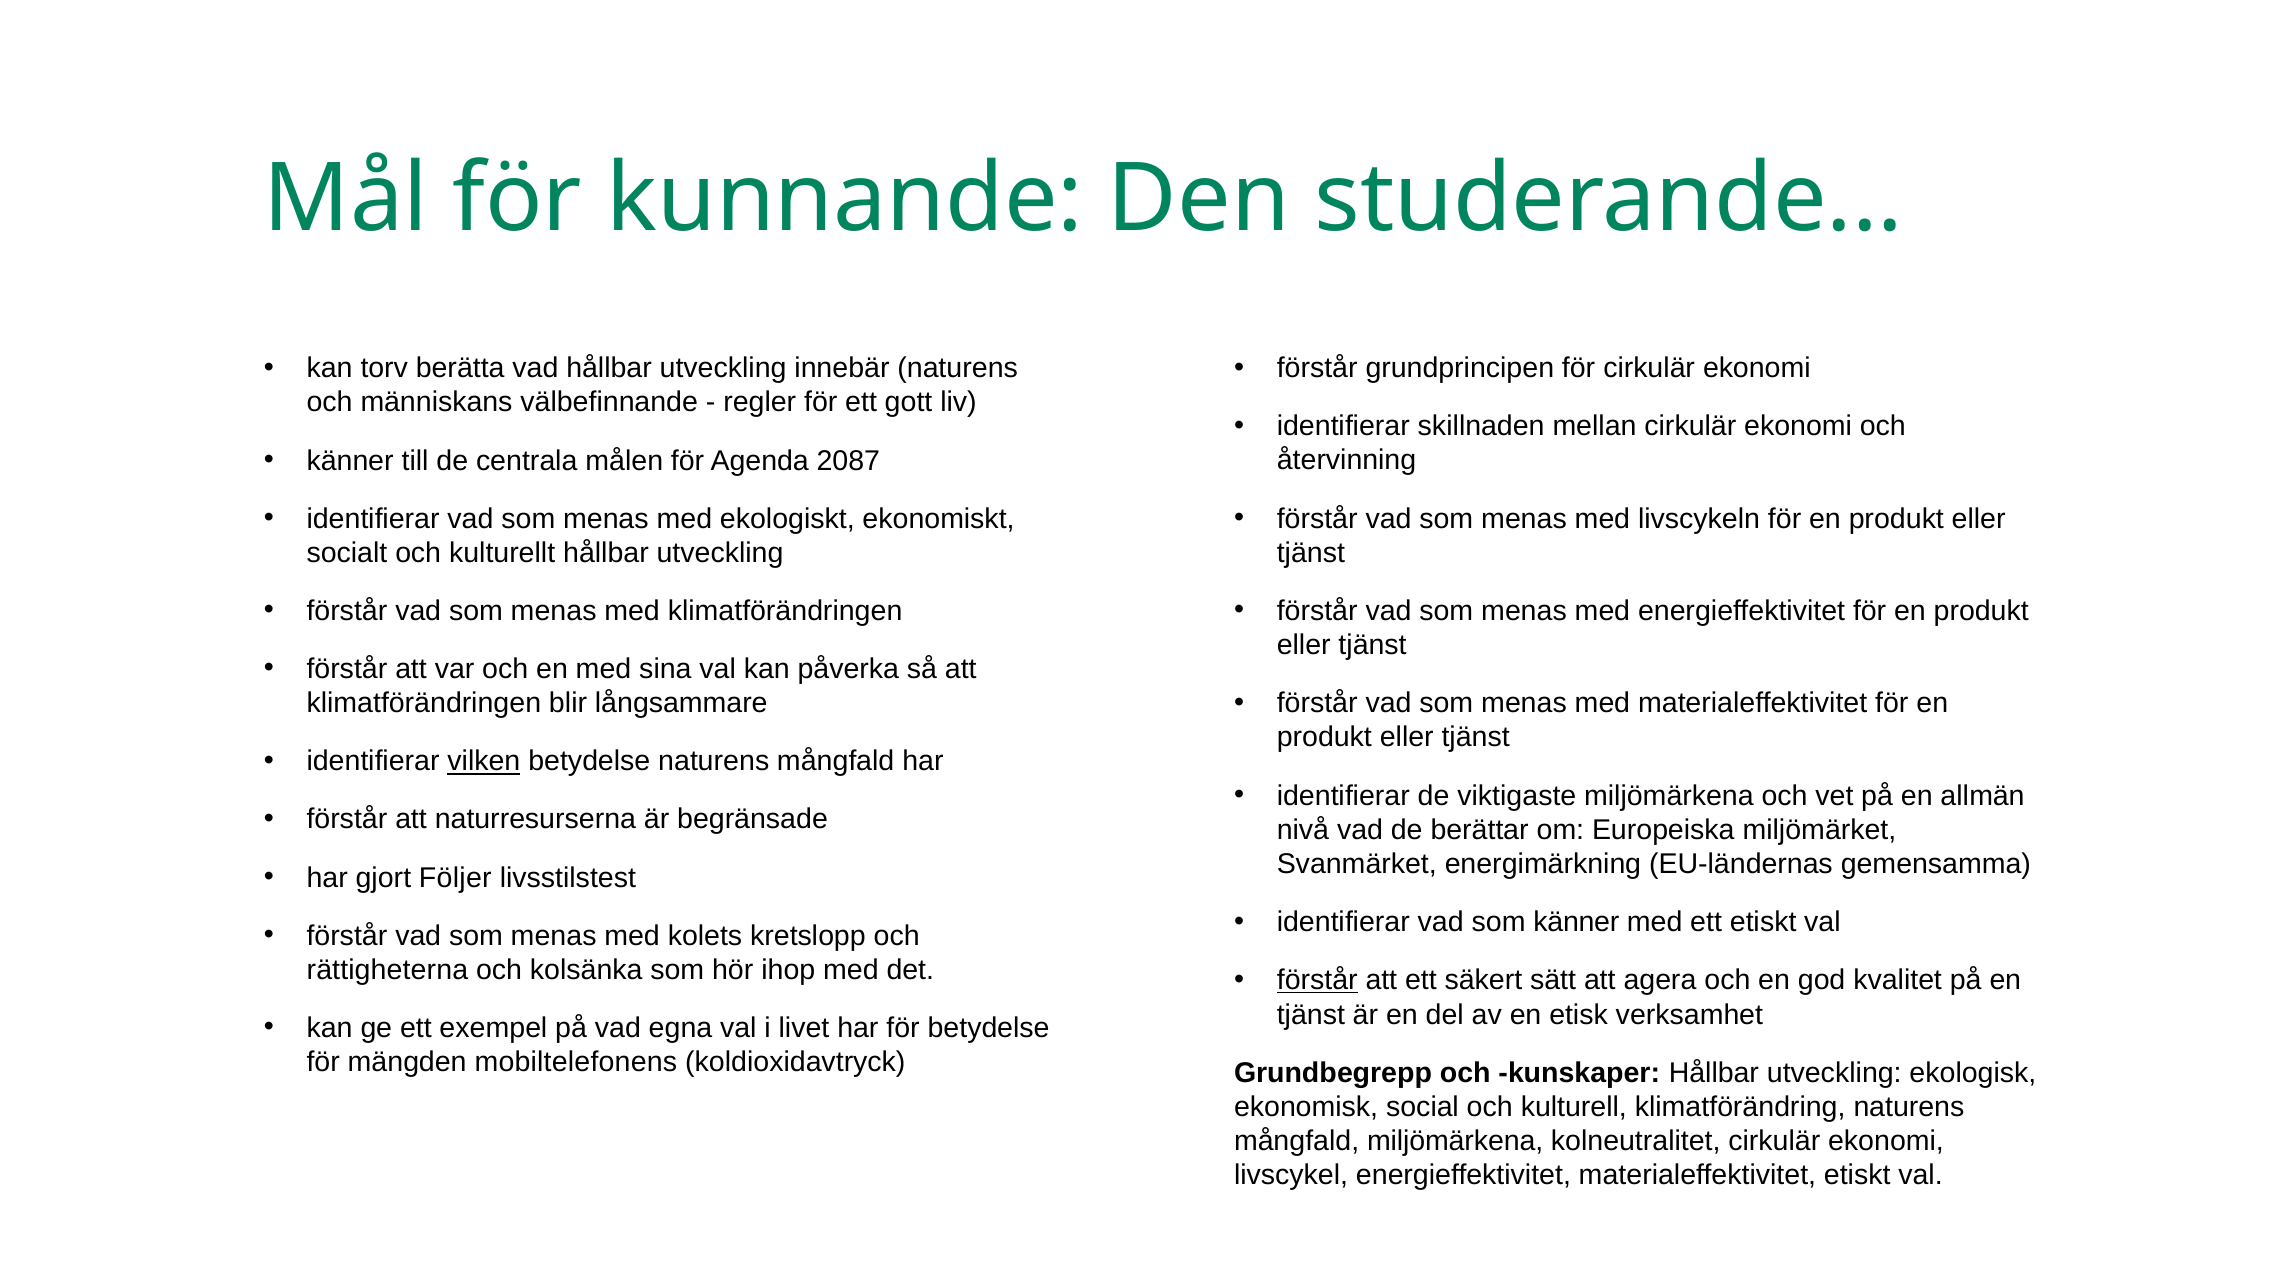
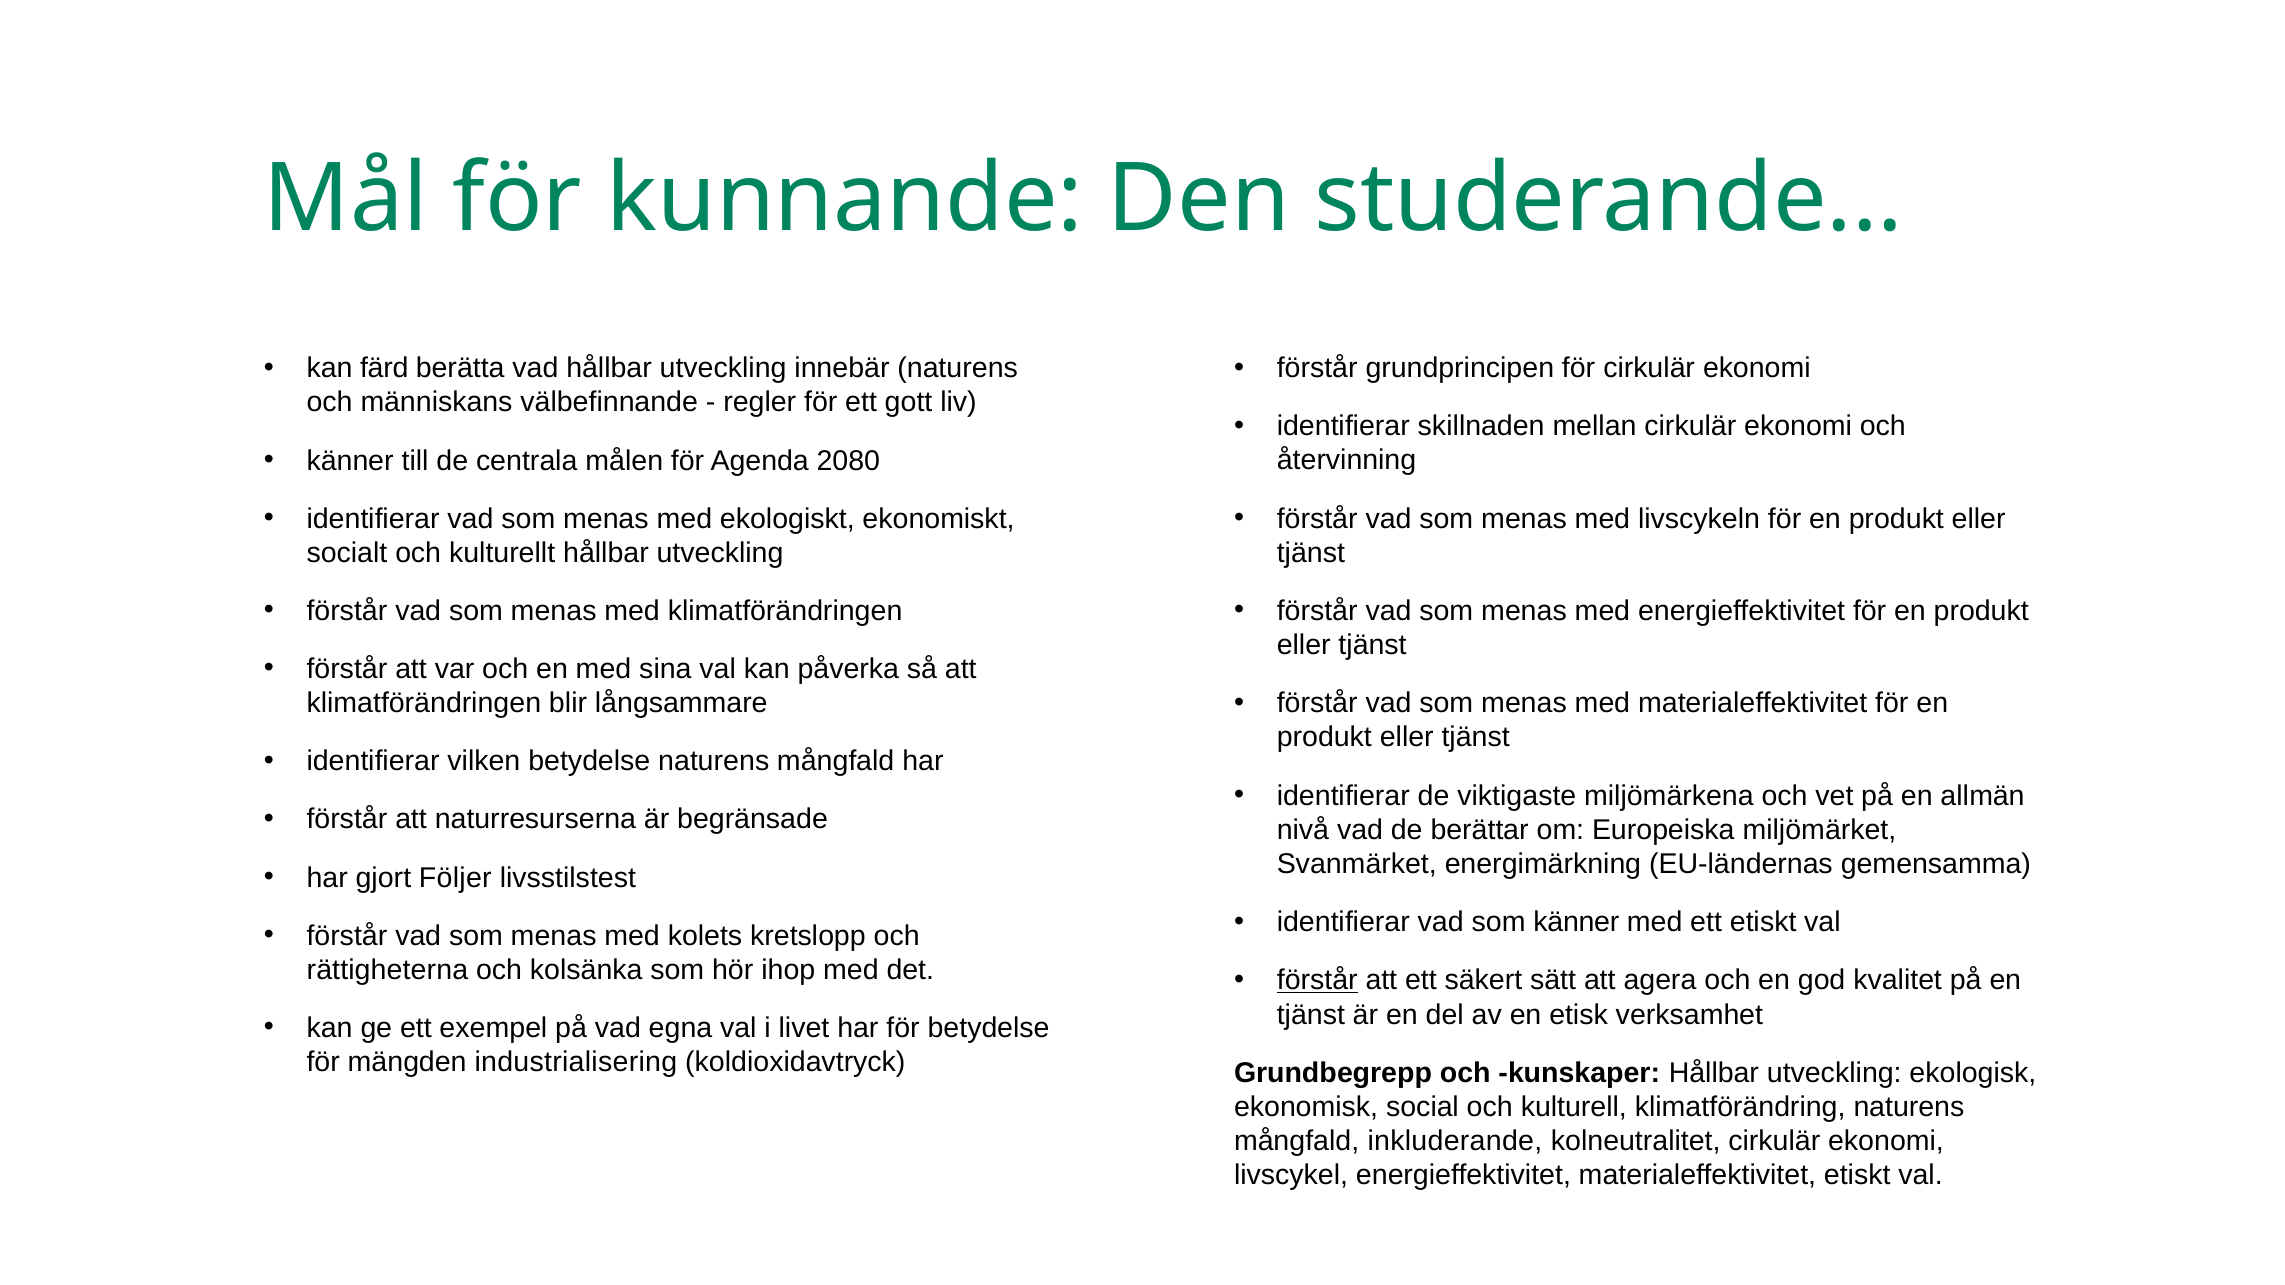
torv: torv -> färd
2087: 2087 -> 2080
vilken underline: present -> none
mobiltelefonens: mobiltelefonens -> industrialisering
mångfald miljömärkena: miljömärkena -> inkluderande
